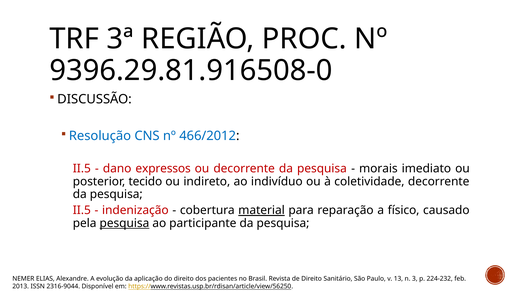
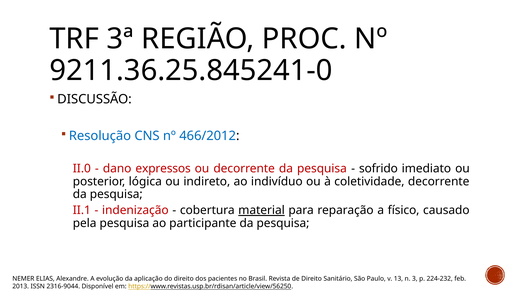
9396.29.81.916508-0: 9396.29.81.916508-0 -> 9211.36.25.845241-0
II.5 at (82, 169): II.5 -> II.0
morais: morais -> sofrido
tecido: tecido -> lógica
II.5 at (82, 210): II.5 -> II.1
pesquisa at (124, 223) underline: present -> none
